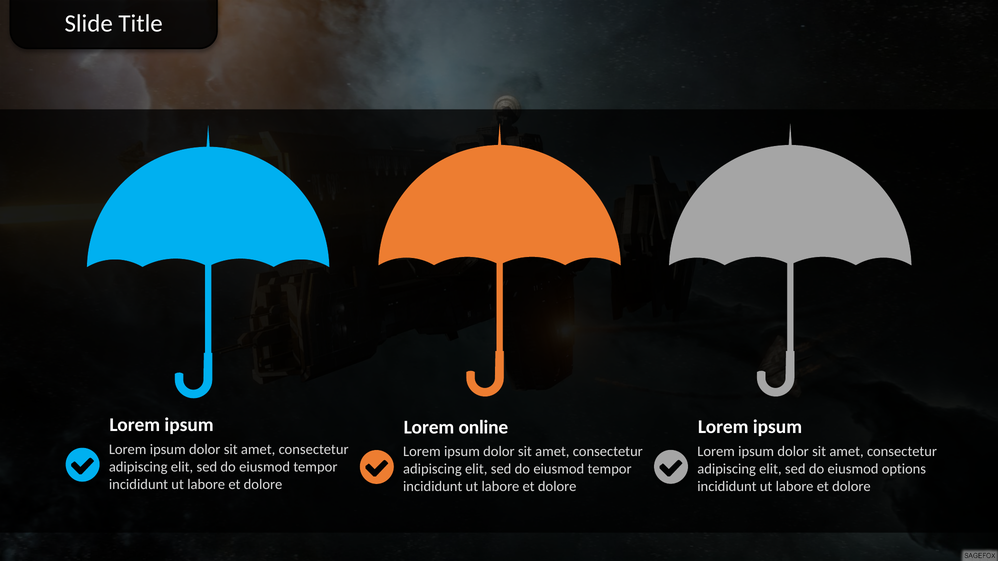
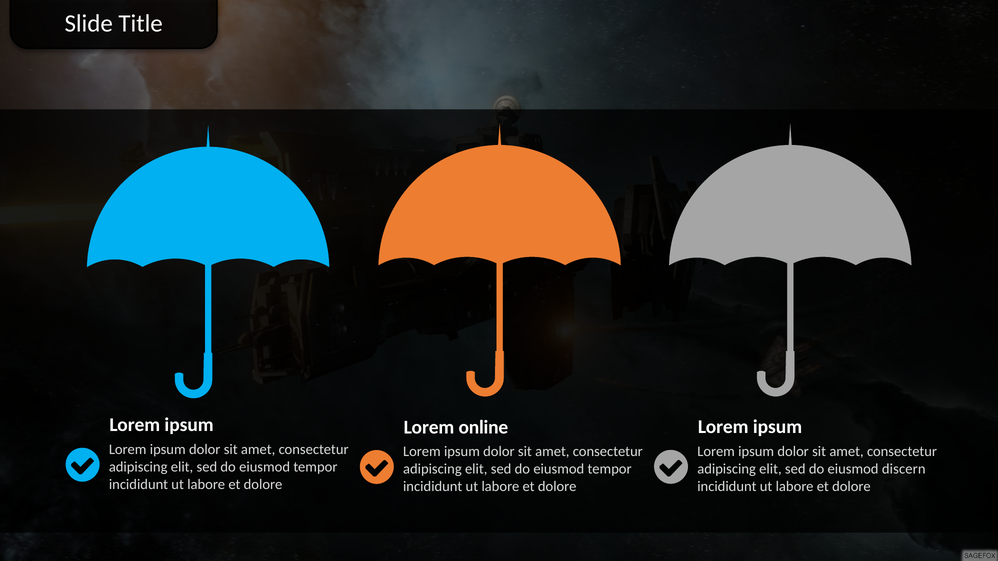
options: options -> discern
